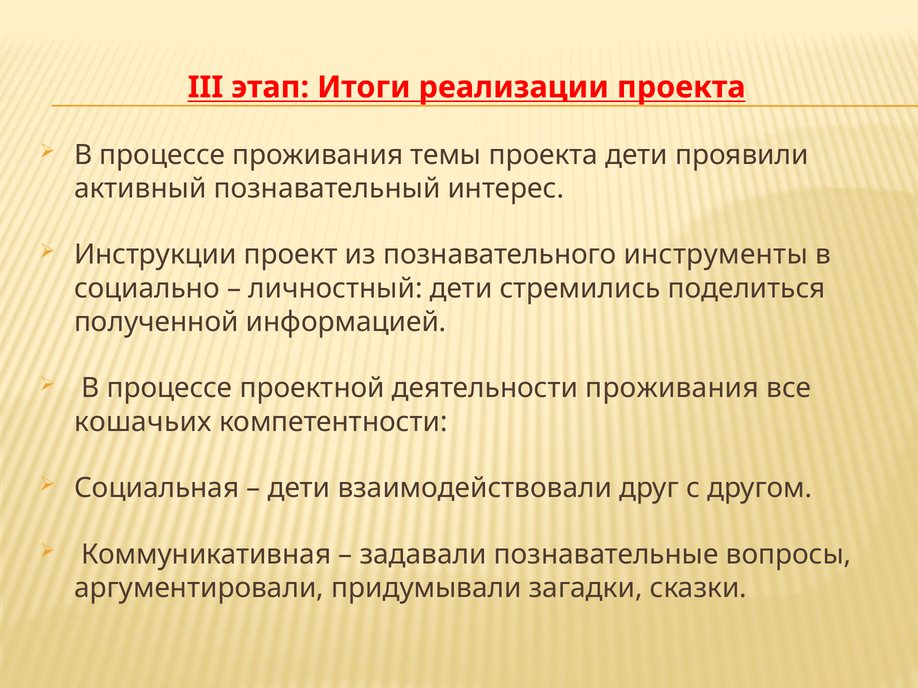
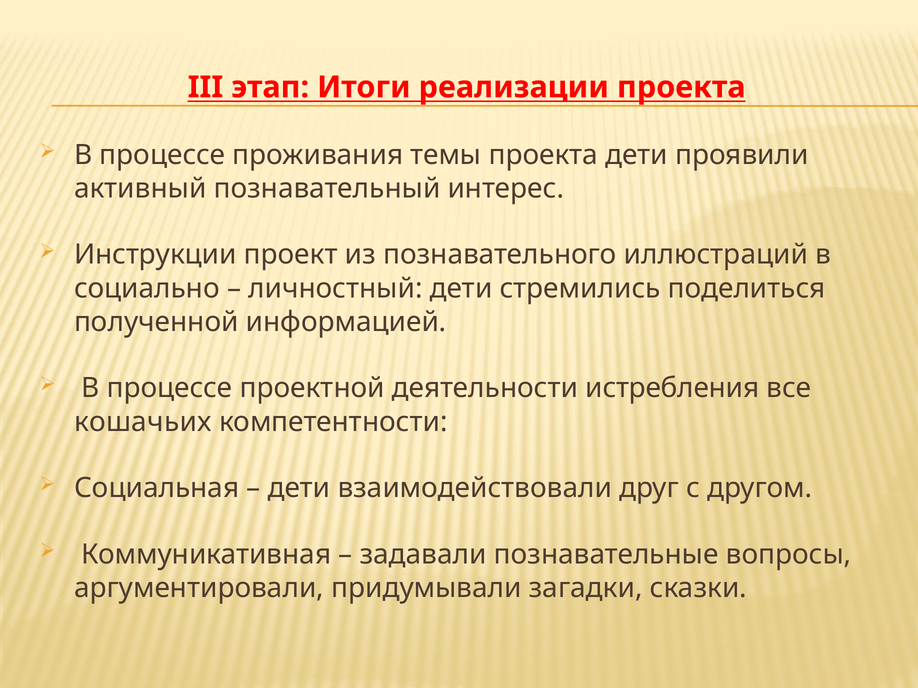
инструменты: инструменты -> иллюстраций
деятельности проживания: проживания -> истребления
